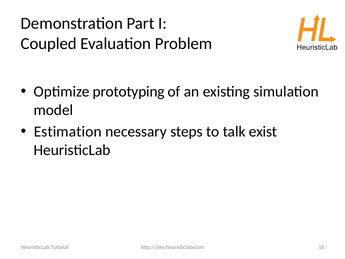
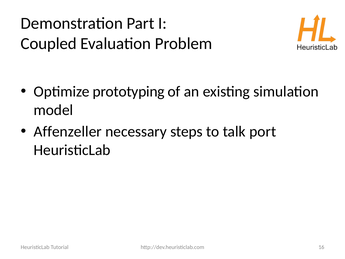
Estimation: Estimation -> Affenzeller
exist: exist -> port
